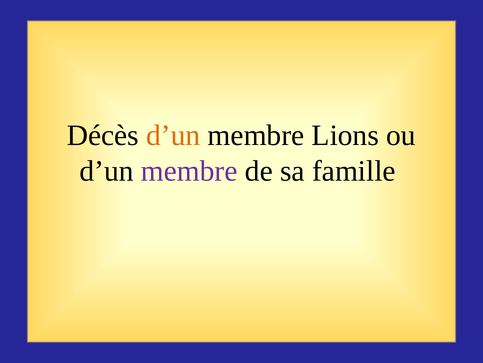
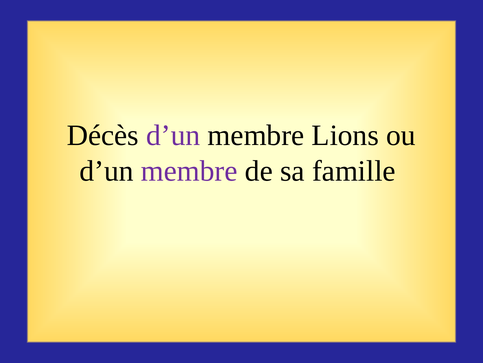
d’un at (173, 135) colour: orange -> purple
